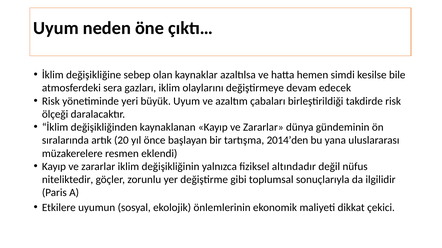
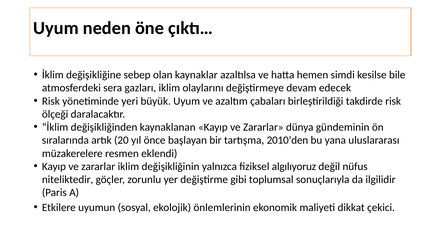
2014’den: 2014’den -> 2010’den
altındadır: altındadır -> algılıyoruz
